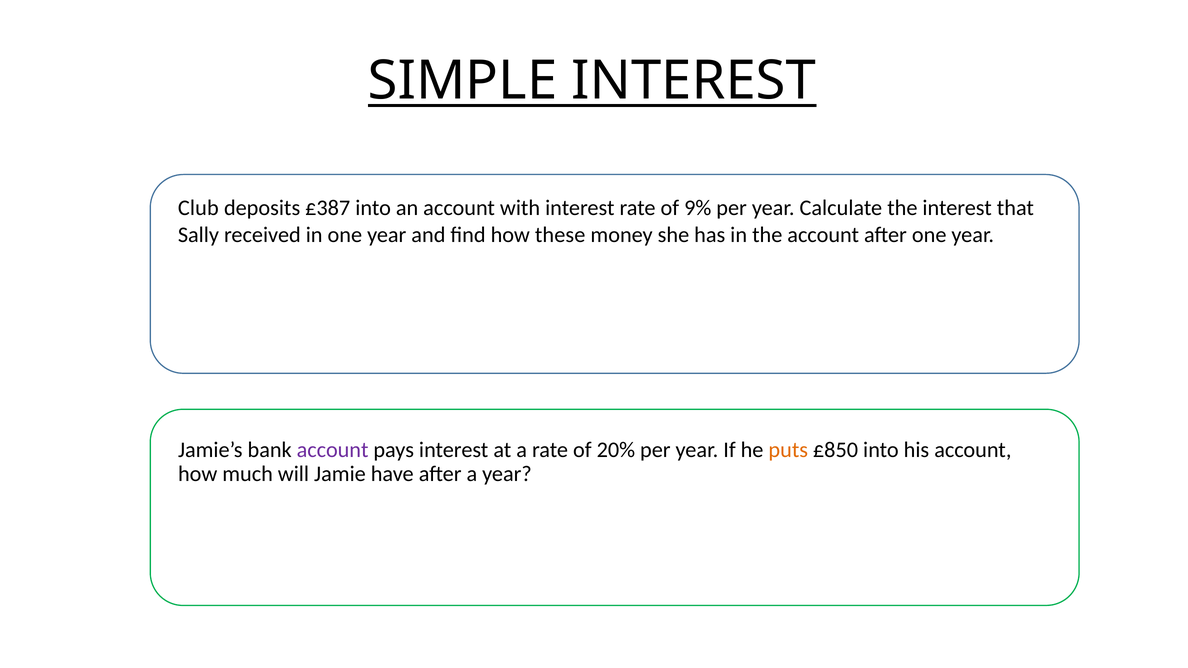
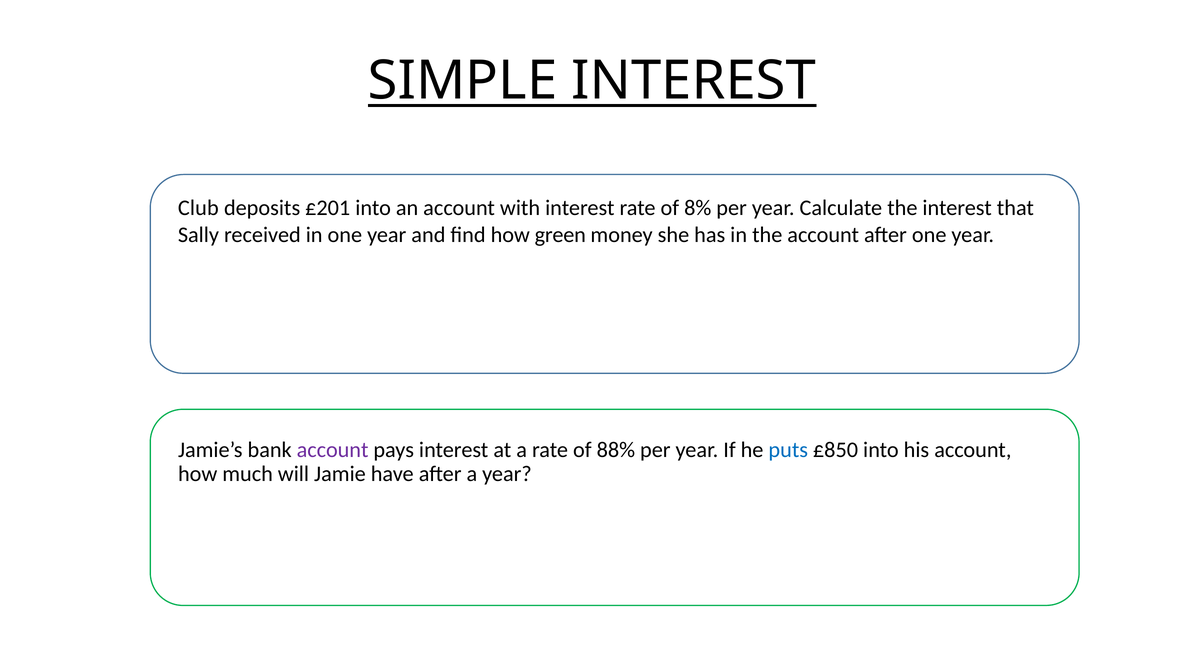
£387: £387 -> £201
9%: 9% -> 8%
these: these -> green
20%: 20% -> 88%
puts colour: orange -> blue
